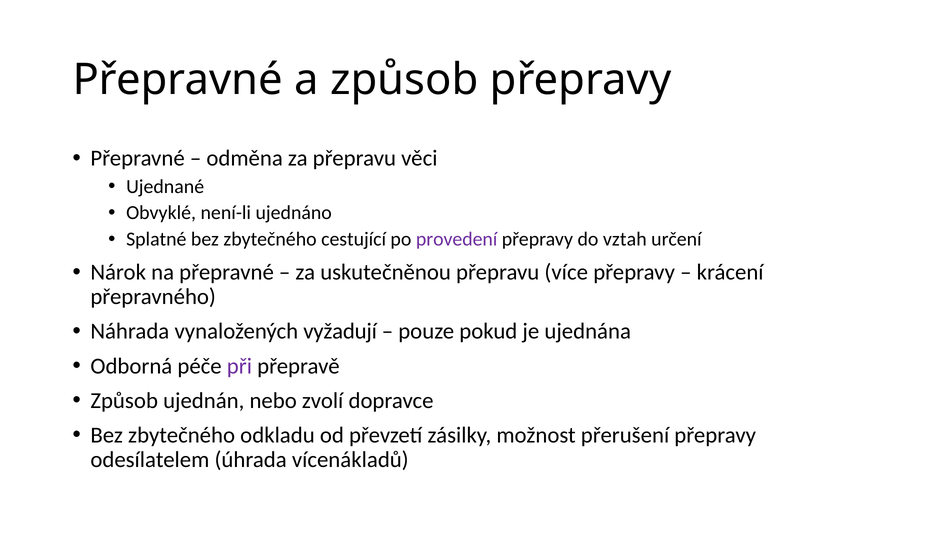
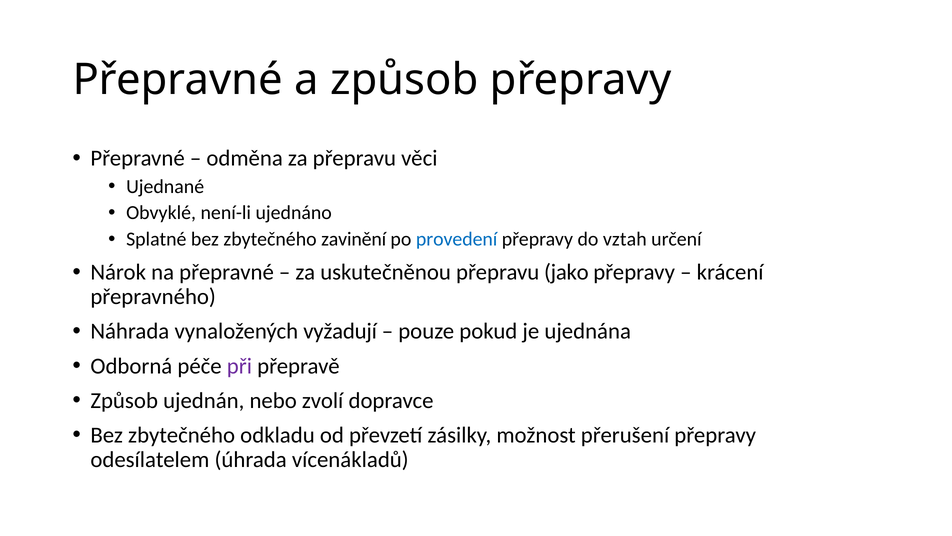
cestující: cestující -> zavinění
provedení colour: purple -> blue
více: více -> jako
